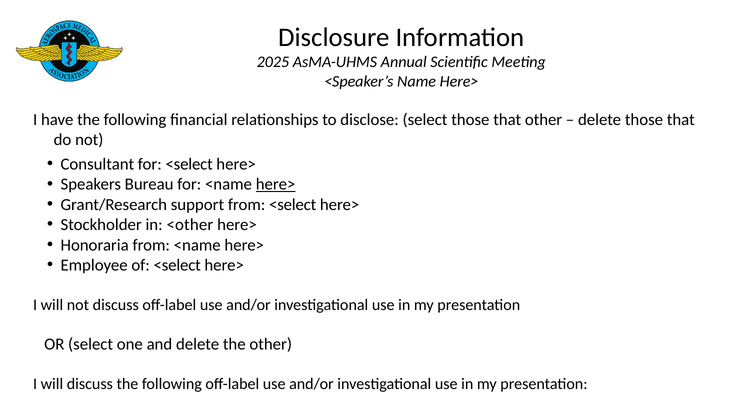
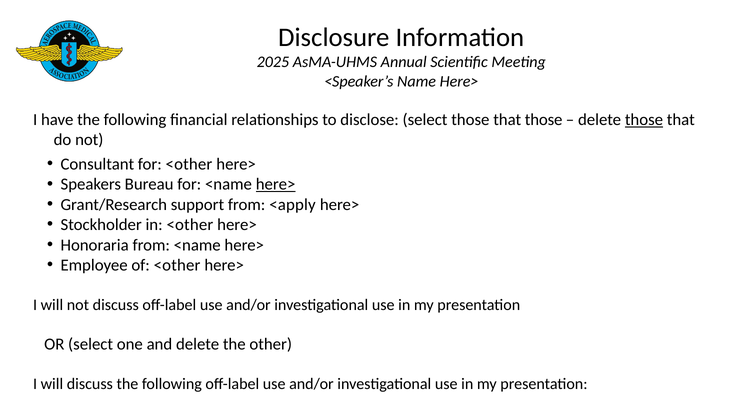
that other: other -> those
those at (644, 120) underline: none -> present
for <select: <select -> <other
from <select: <select -> <apply
of <select: <select -> <other
